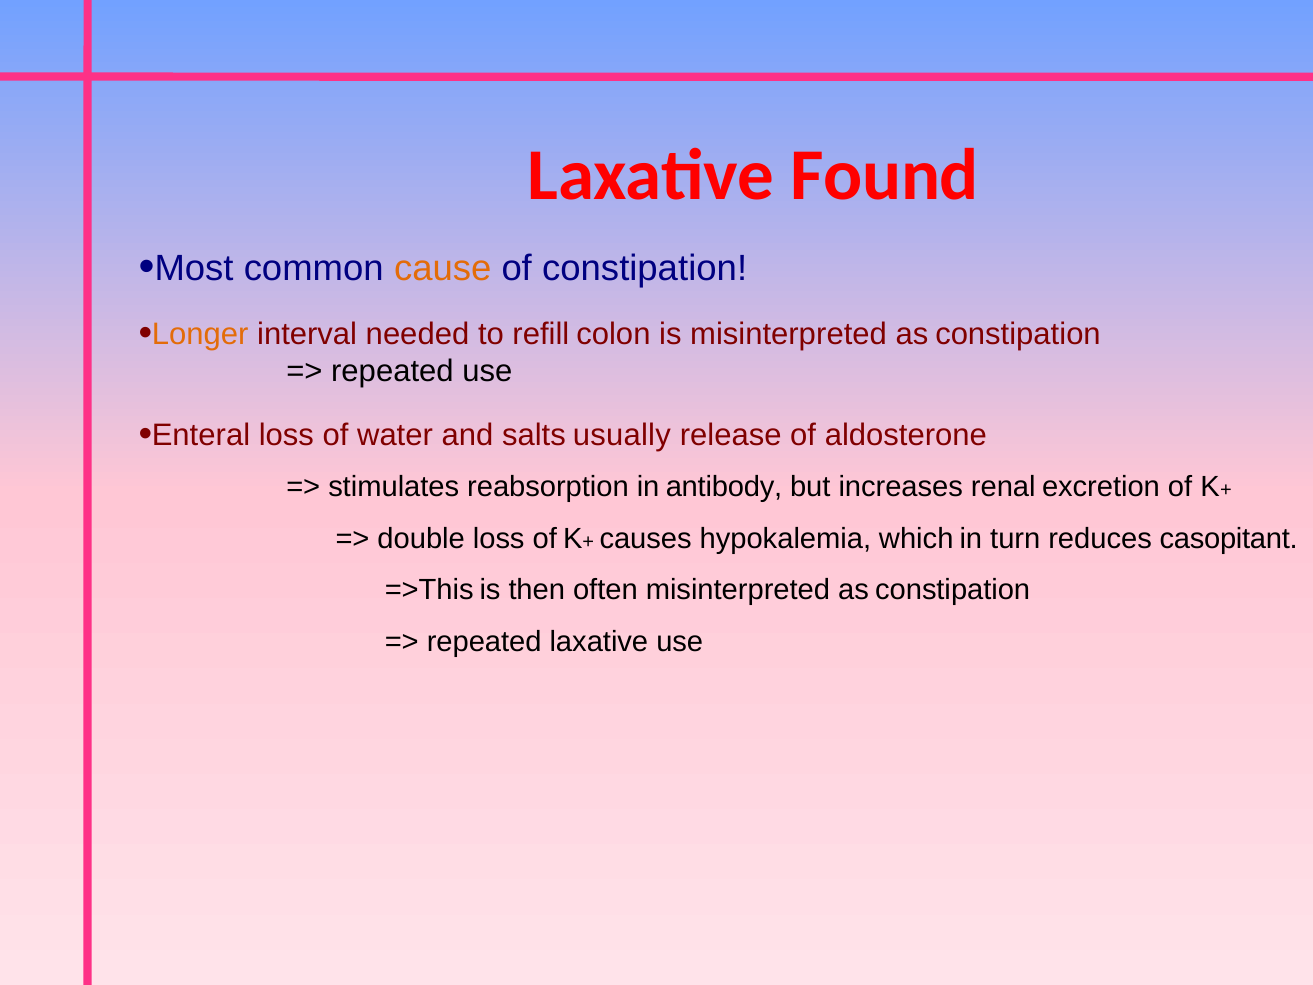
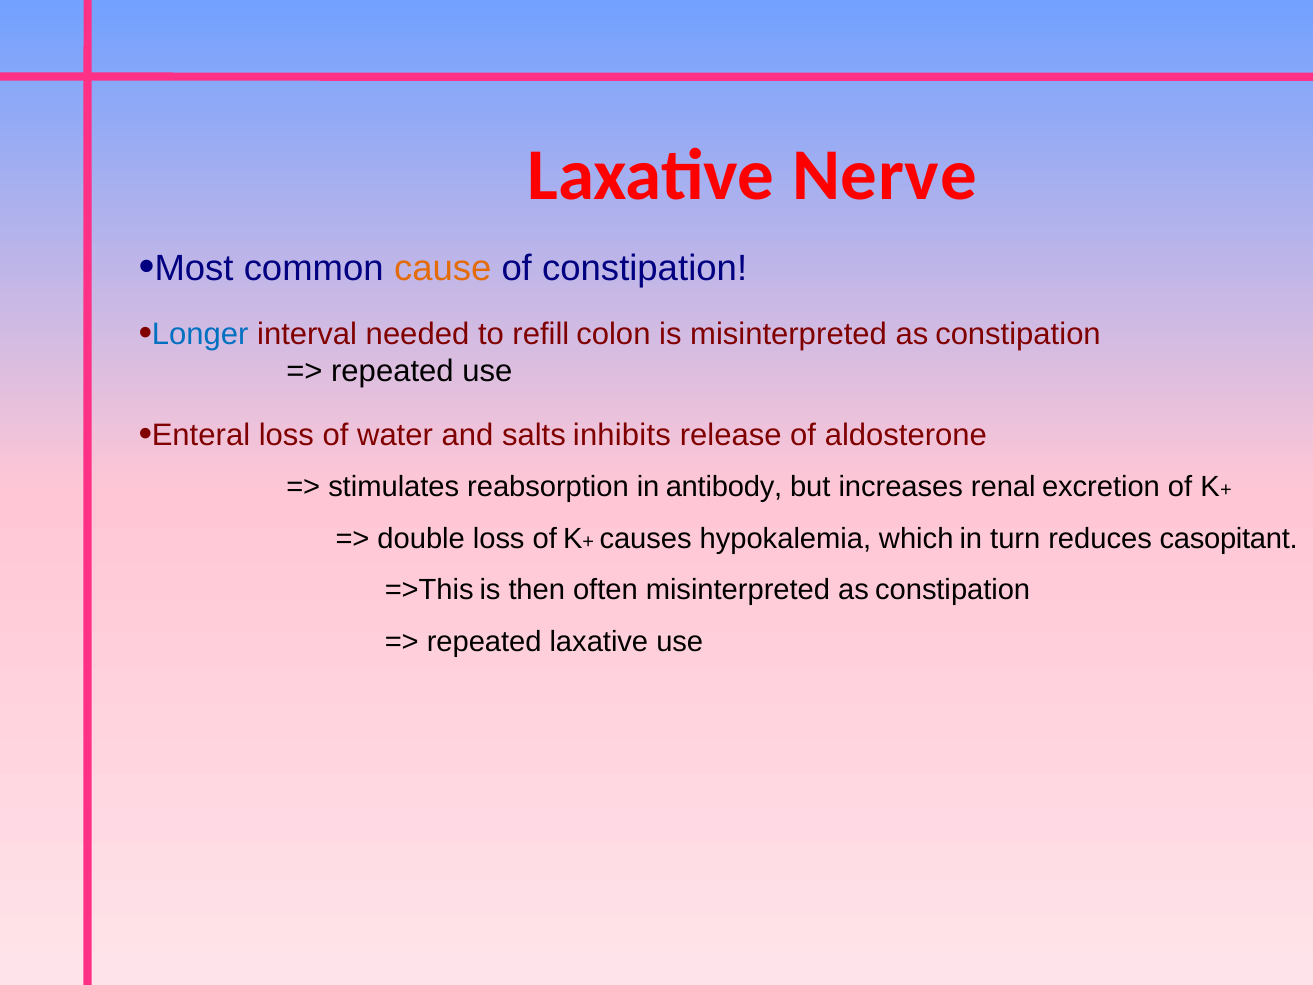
Found: Found -> Nerve
Longer colour: orange -> blue
usually: usually -> inhibits
